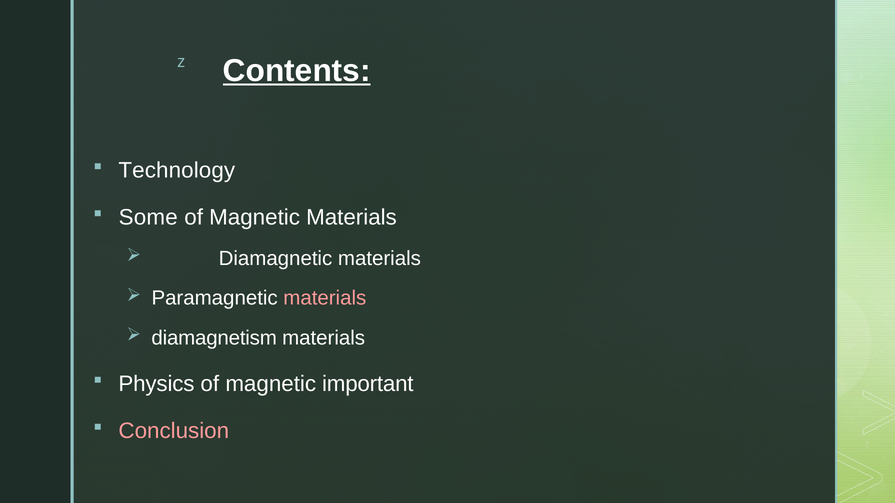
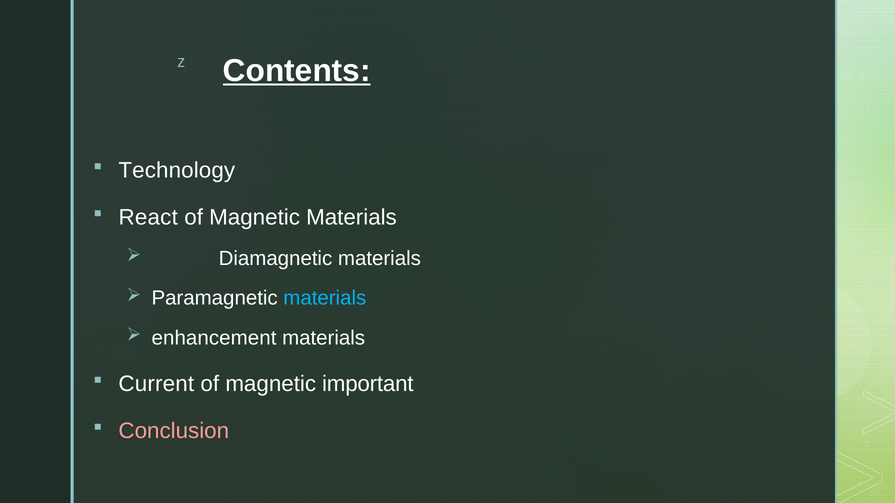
Some: Some -> React
materials at (325, 298) colour: pink -> light blue
diamagnetism: diamagnetism -> enhancement
Physics: Physics -> Current
